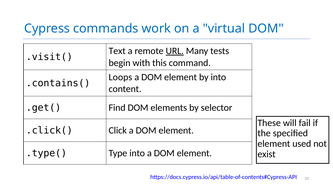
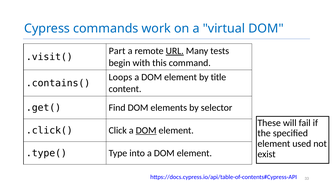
Text: Text -> Part
by into: into -> title
DOM at (146, 131) underline: none -> present
